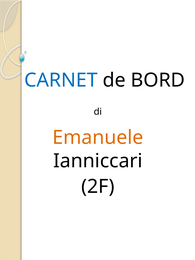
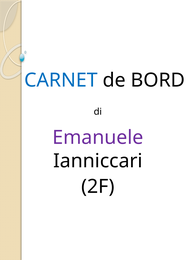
Emanuele colour: orange -> purple
